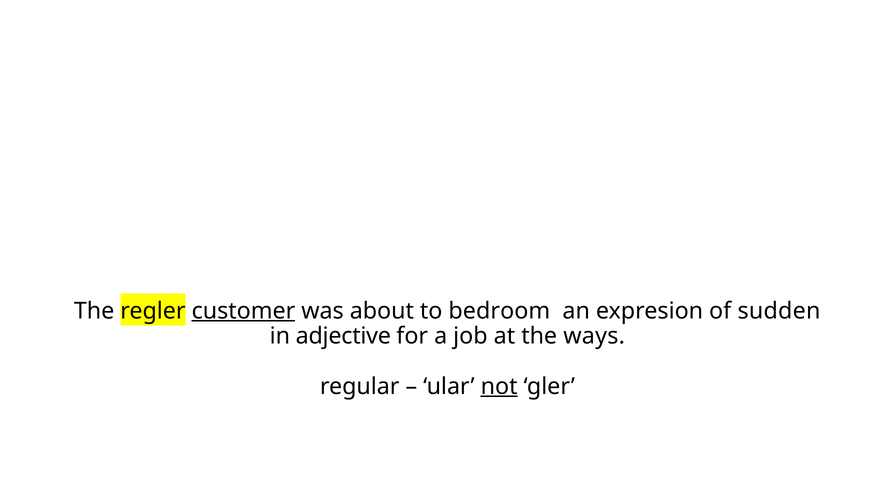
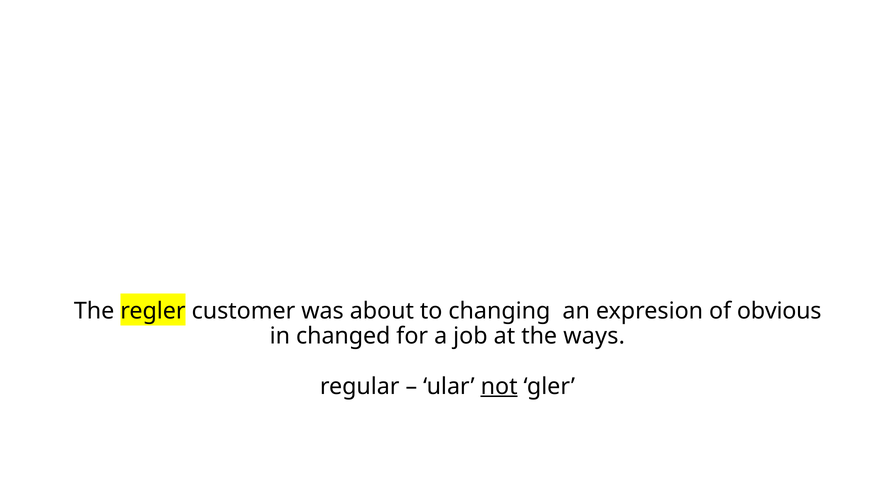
customer underline: present -> none
bedroom: bedroom -> changing
sudden: sudden -> obvious
adjective: adjective -> changed
